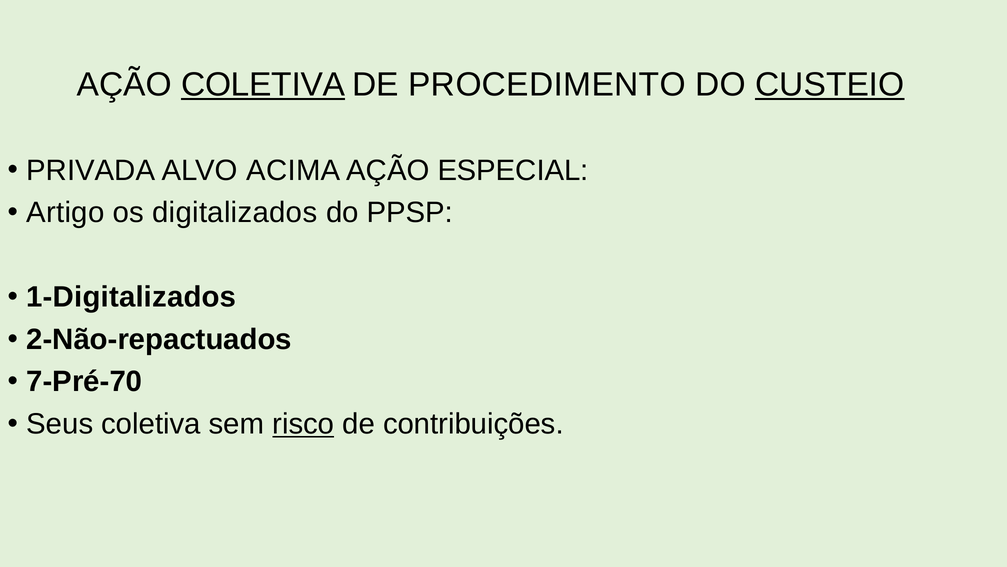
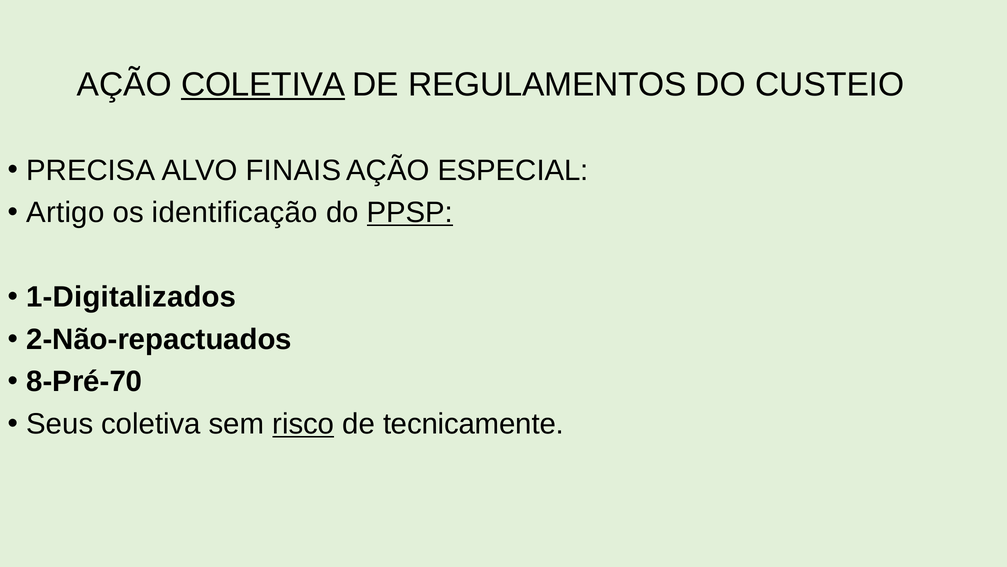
PROCEDIMENTO: PROCEDIMENTO -> REGULAMENTOS
CUSTEIO underline: present -> none
PRIVADA: PRIVADA -> PRECISA
ACIMA: ACIMA -> FINAIS
digitalizados: digitalizados -> identificação
PPSP underline: none -> present
7-Pré-70: 7-Pré-70 -> 8-Pré-70
contribuições: contribuições -> tecnicamente
